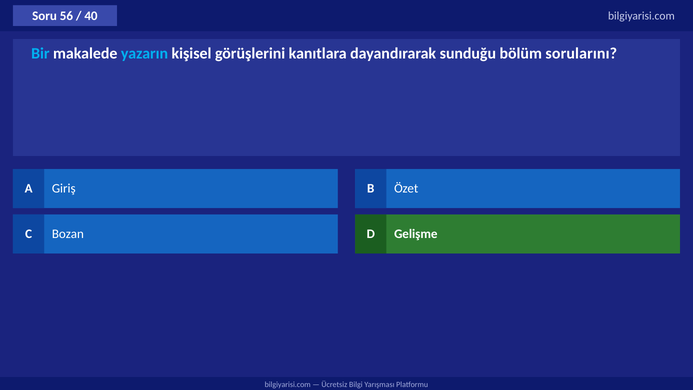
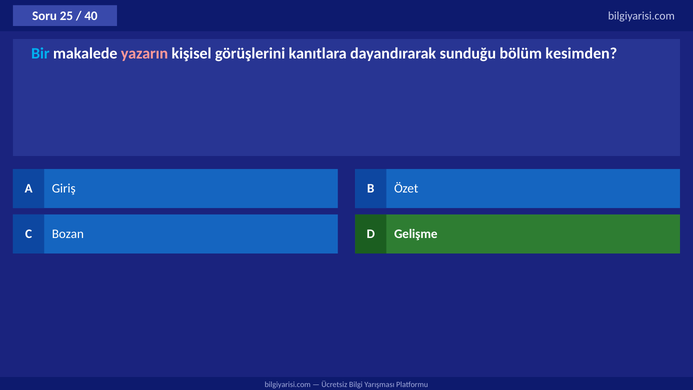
56: 56 -> 25
yazarın colour: light blue -> pink
sorularını: sorularını -> kesimden
